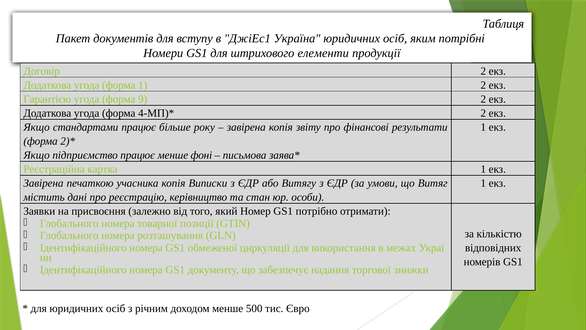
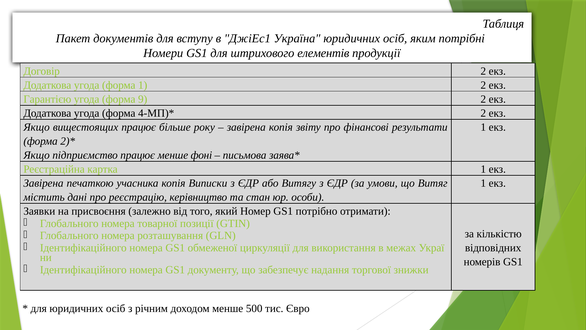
елементи: елементи -> елементів
стандартами: стандартами -> вищестоящих
